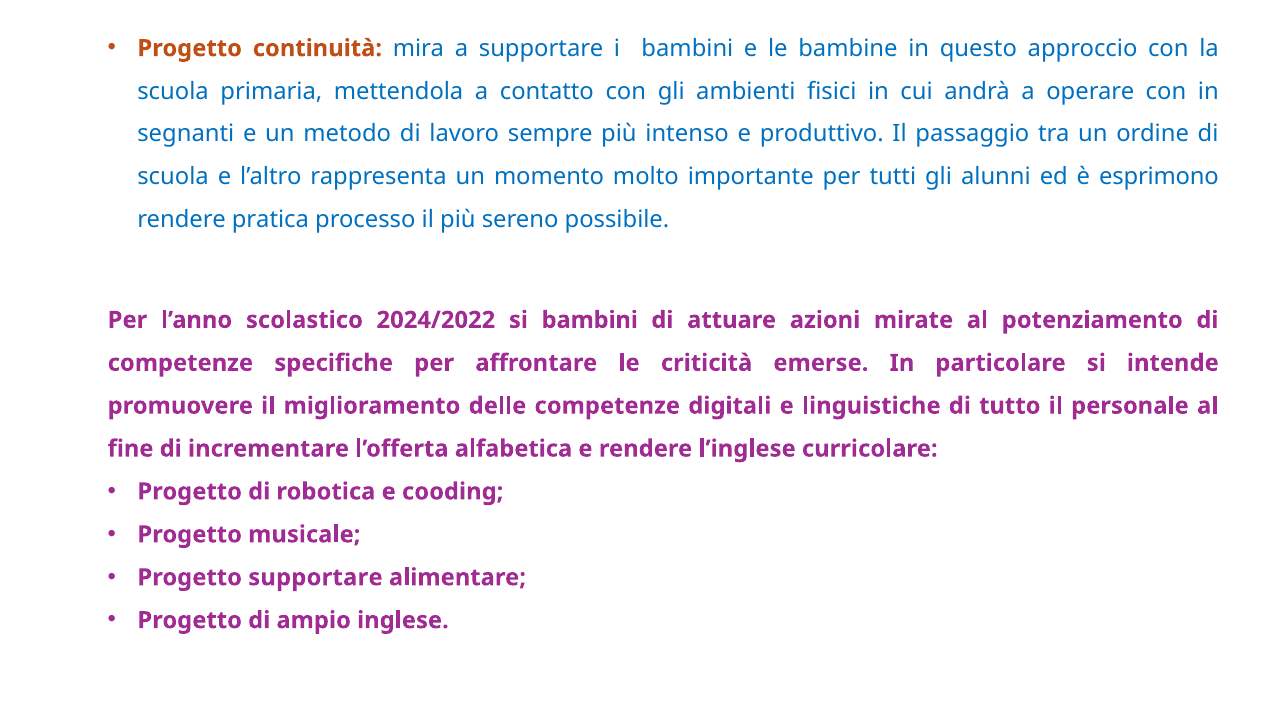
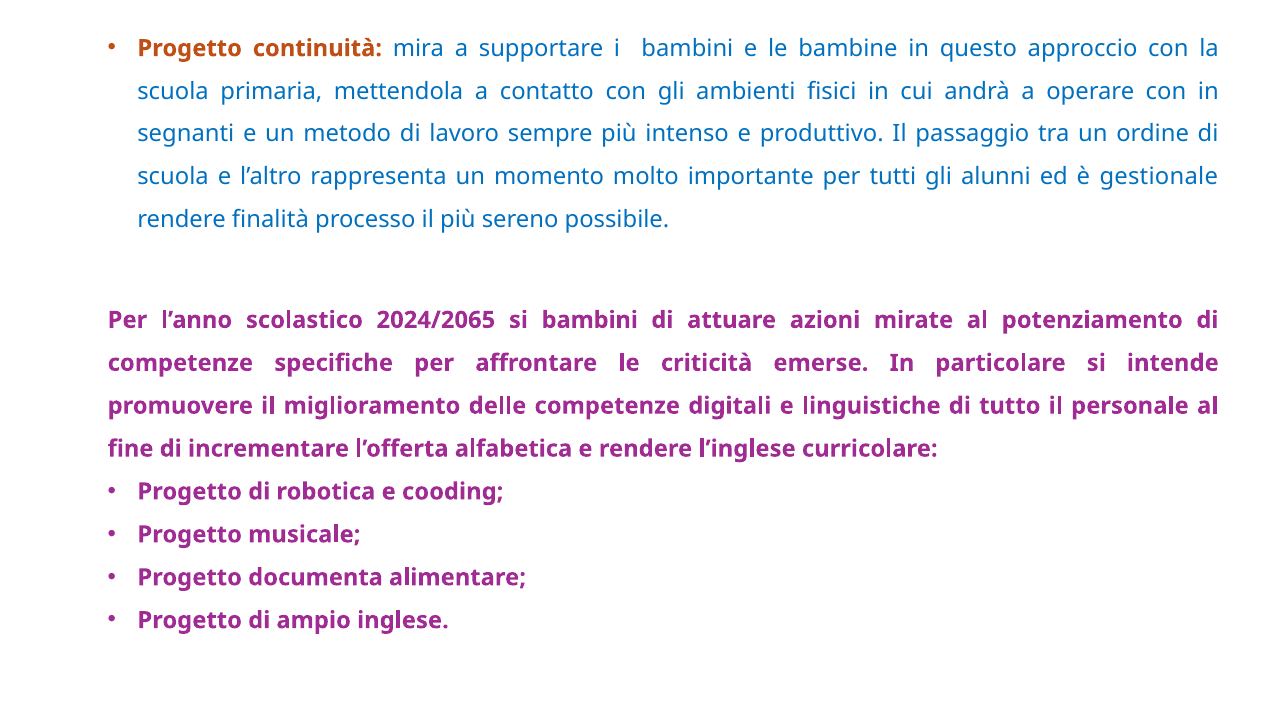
esprimono: esprimono -> gestionale
pratica: pratica -> finalità
2024/2022: 2024/2022 -> 2024/2065
Progetto supportare: supportare -> documenta
